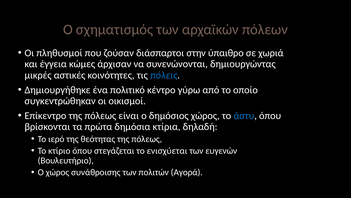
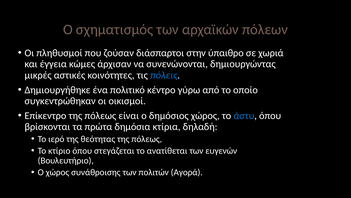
ενισχύεται: ενισχύεται -> ανατίθεται
